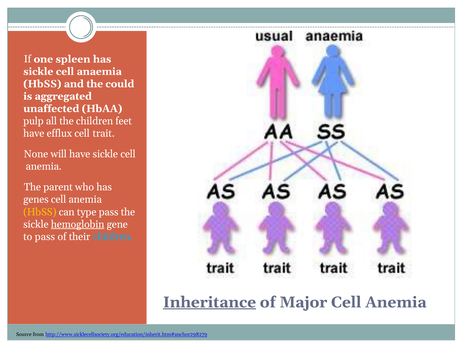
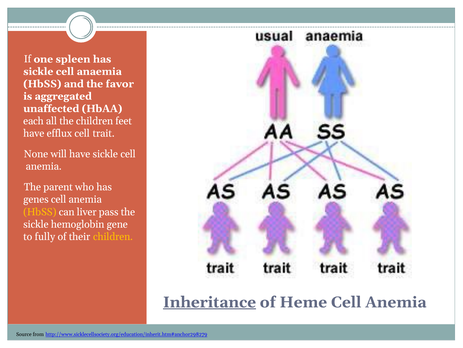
could: could -> favor
pulp: pulp -> each
type: type -> liver
hemoglobin underline: present -> none
to pass: pass -> fully
children at (113, 236) colour: light blue -> yellow
Major: Major -> Heme
